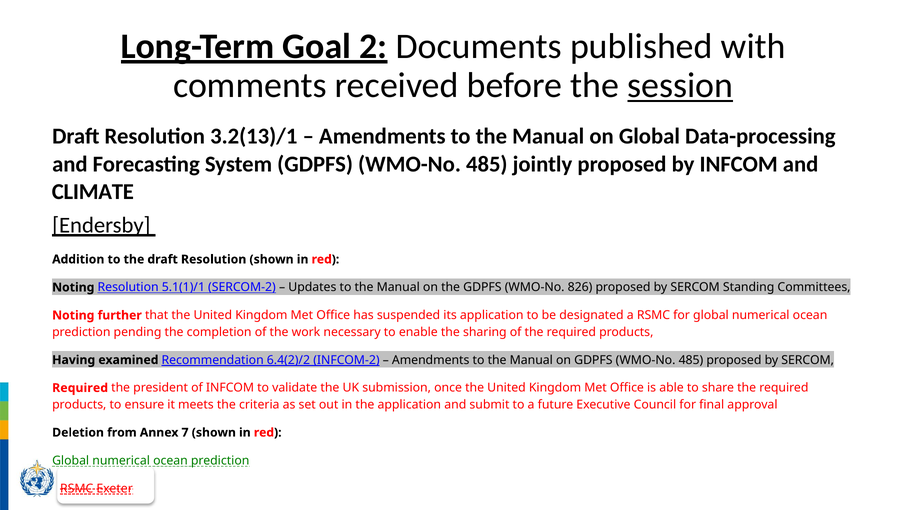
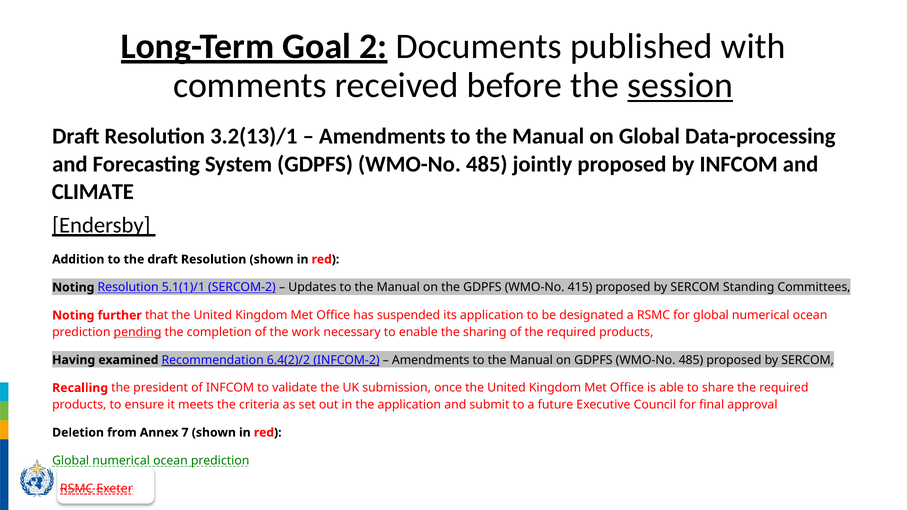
826: 826 -> 415
pending underline: none -> present
Required at (80, 388): Required -> Recalling
